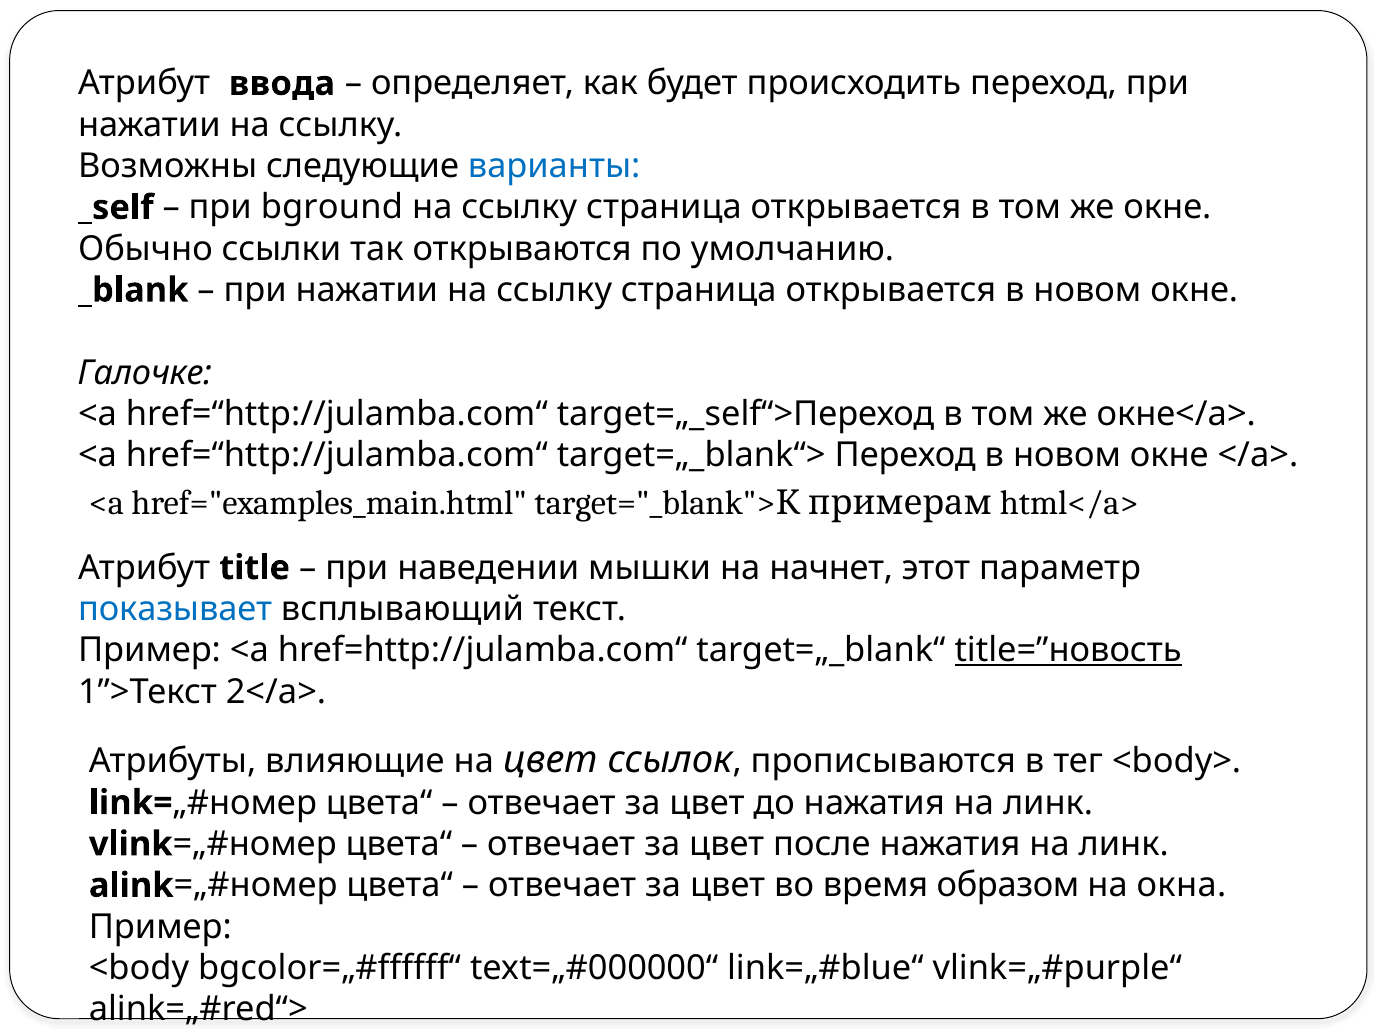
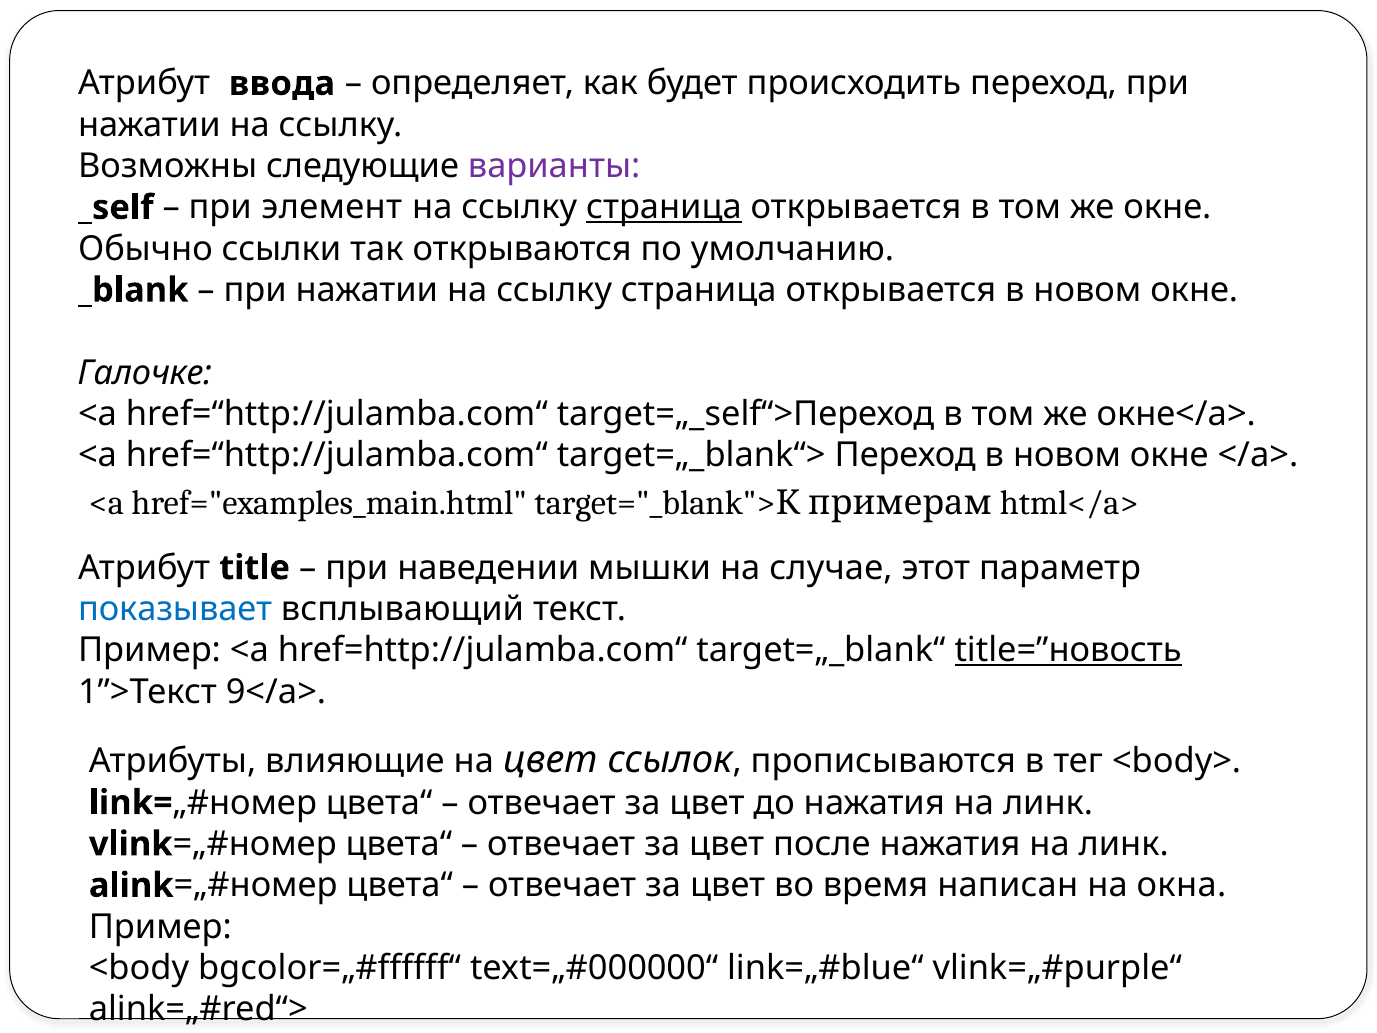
варианты colour: blue -> purple
bground: bground -> элемент
страница at (664, 207) underline: none -> present
начнет: начнет -> случае
2</a>: 2</a> -> 9</a>
образом: образом -> написан
